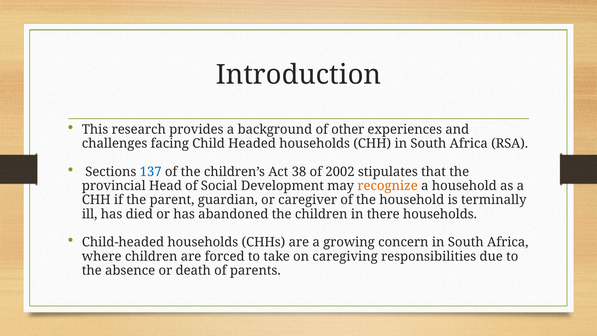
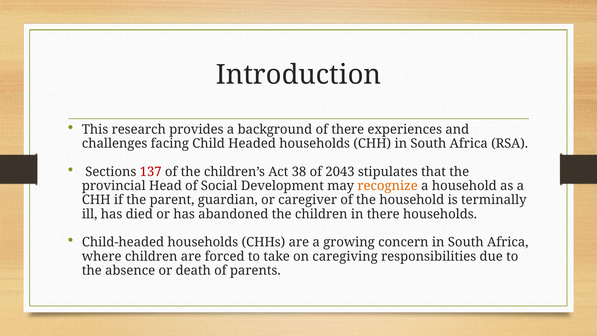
of other: other -> there
137 colour: blue -> red
2002: 2002 -> 2043
